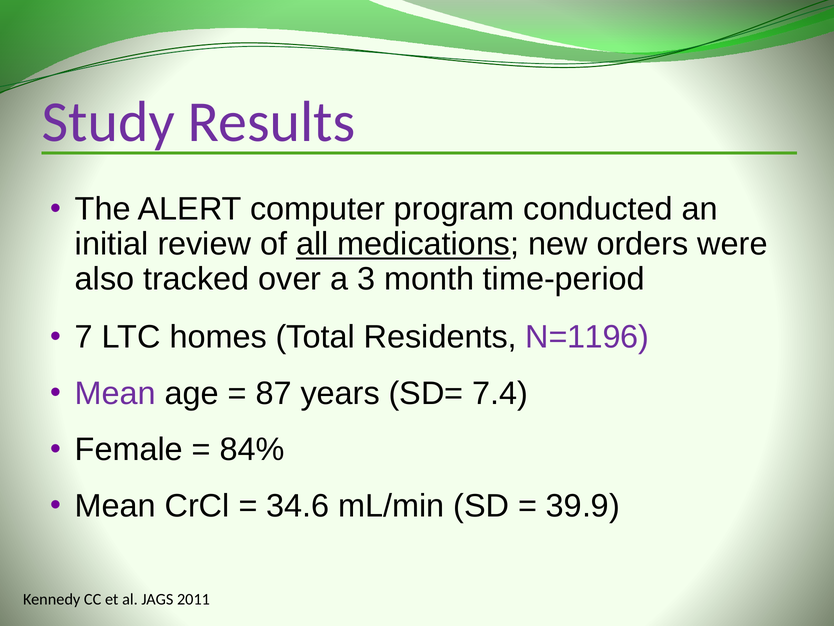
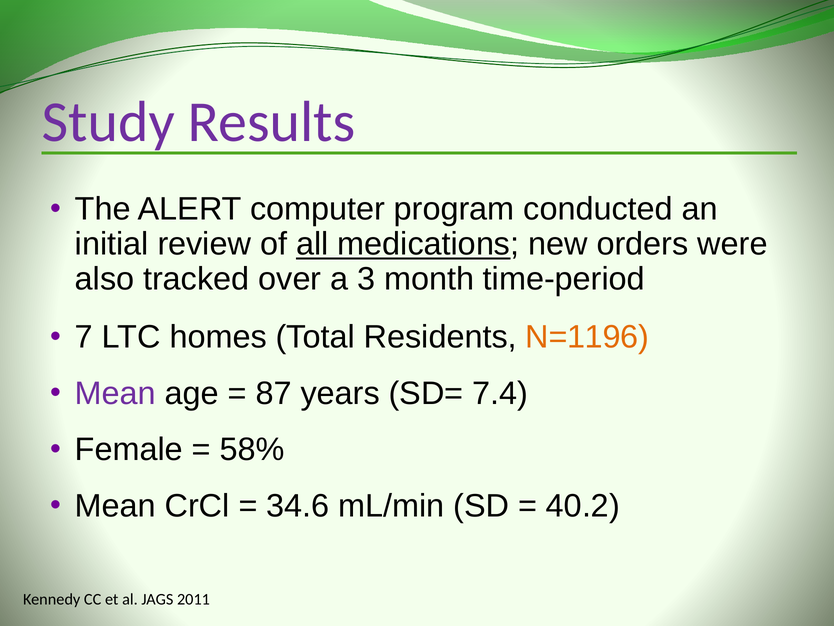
N=1196 colour: purple -> orange
84%: 84% -> 58%
39.9: 39.9 -> 40.2
